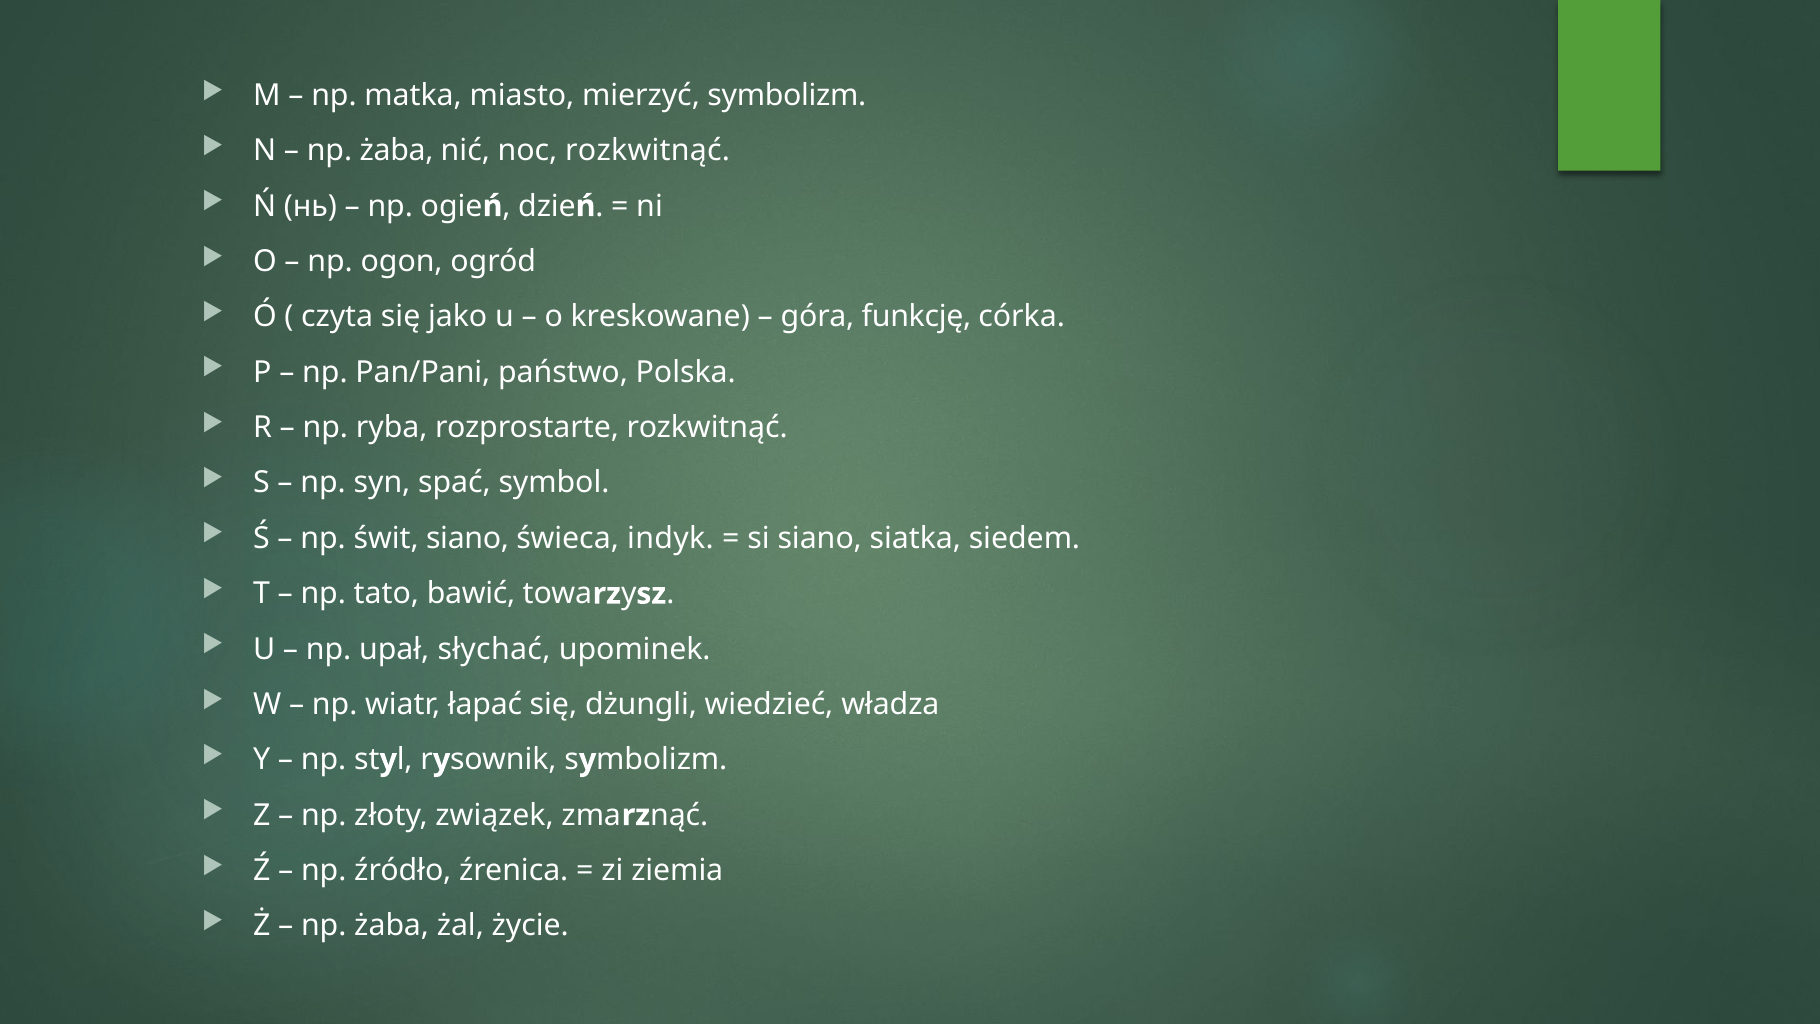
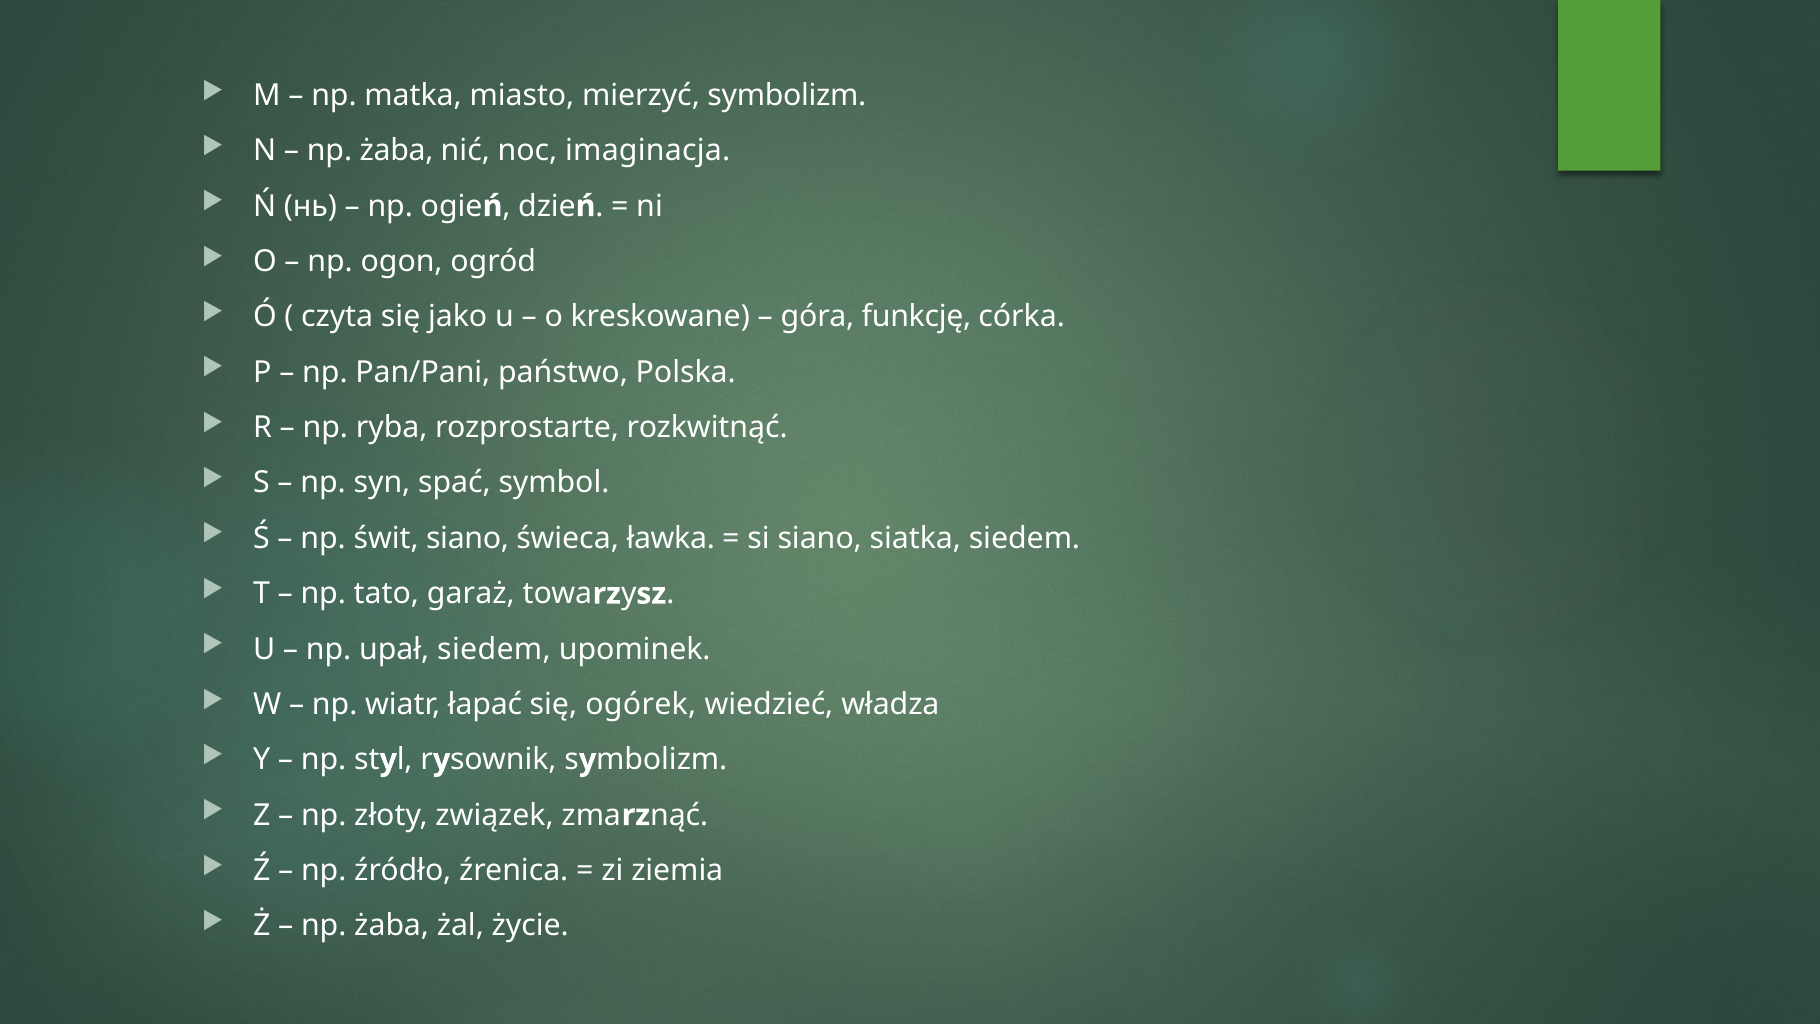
noc rozkwitnąć: rozkwitnąć -> imaginacja
indyk: indyk -> ławka
bawić: bawić -> garaż
upał słychać: słychać -> siedem
dżungli: dżungli -> ogórek
